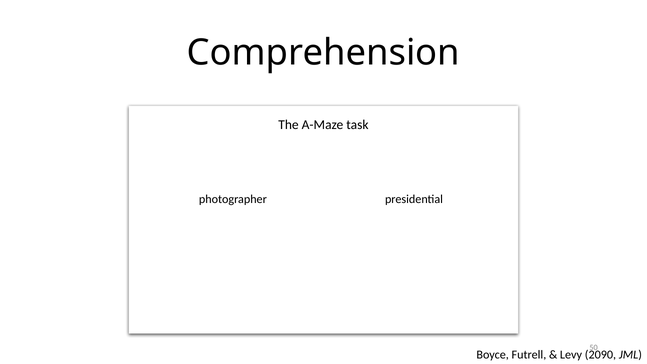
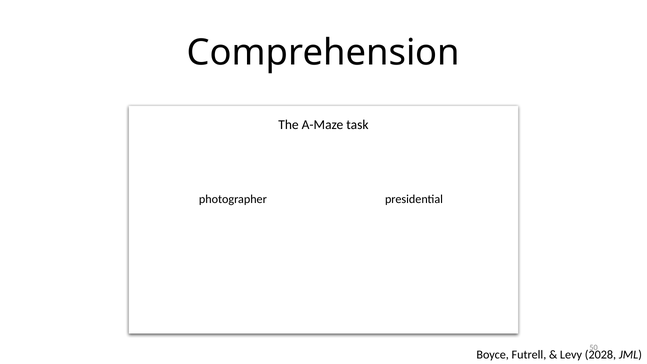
2090: 2090 -> 2028
